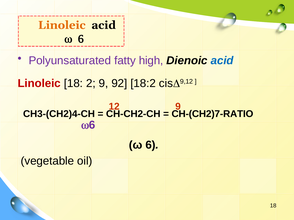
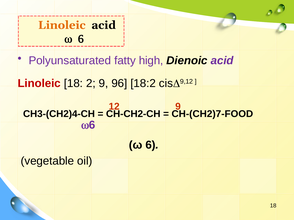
acid at (222, 61) colour: blue -> purple
92: 92 -> 96
CH-(CH2)7-RATIO: CH-(CH2)7-RATIO -> CH-(CH2)7-FOOD
